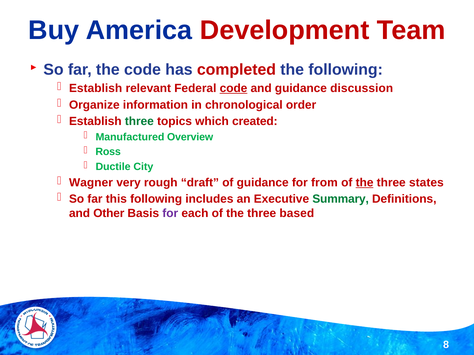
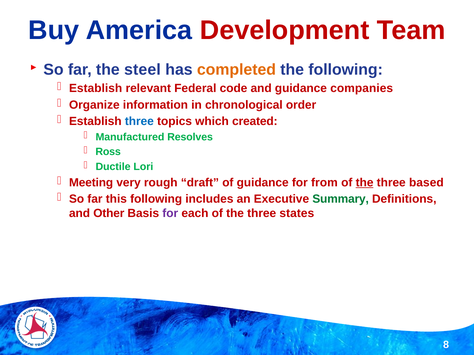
the code: code -> steel
completed colour: red -> orange
code at (234, 88) underline: present -> none
discussion: discussion -> companies
three at (139, 121) colour: green -> blue
Overview: Overview -> Resolves
City: City -> Lori
Wagner: Wagner -> Meeting
states: states -> based
based: based -> states
